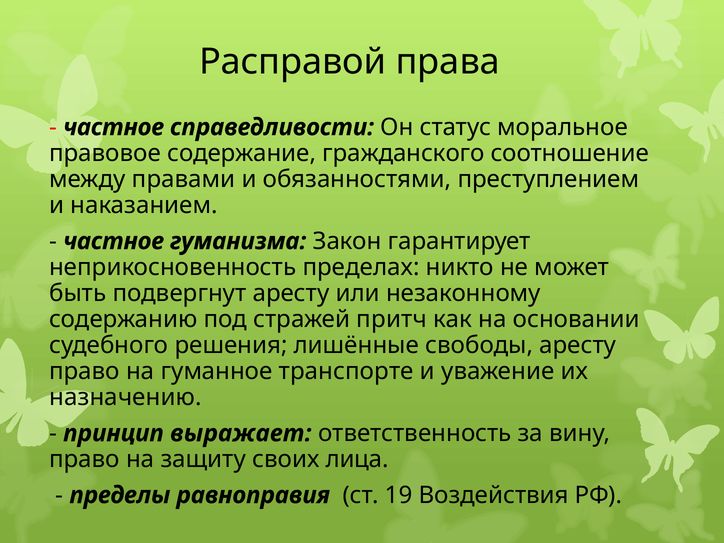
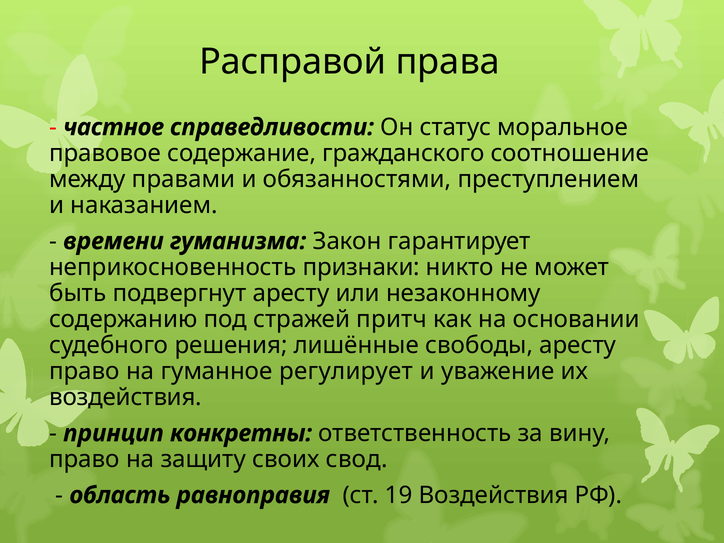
частное at (114, 241): частное -> времени
пределах: пределах -> признаки
транспорте: транспорте -> регулирует
назначению at (125, 398): назначению -> воздействия
выражает: выражает -> конкретны
лица: лица -> свод
пределы: пределы -> область
